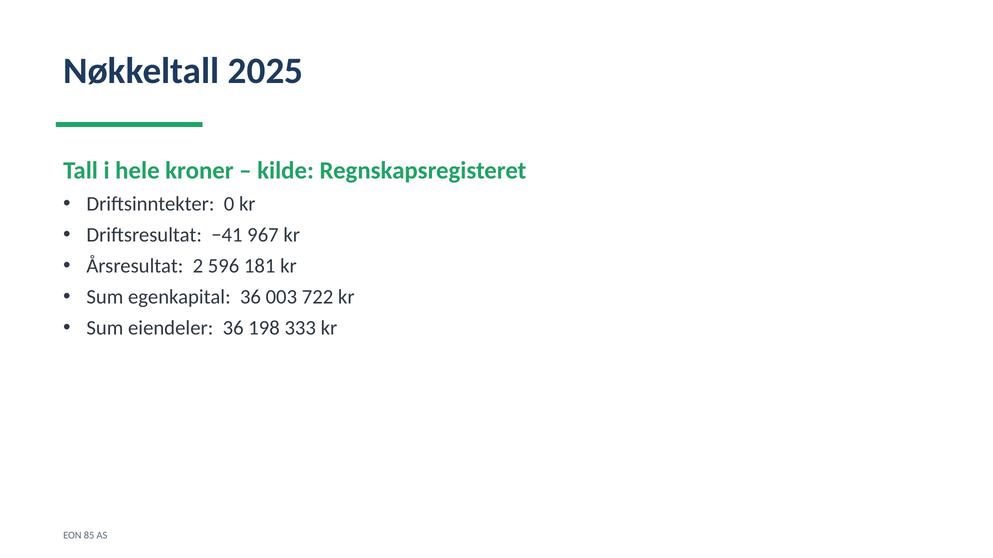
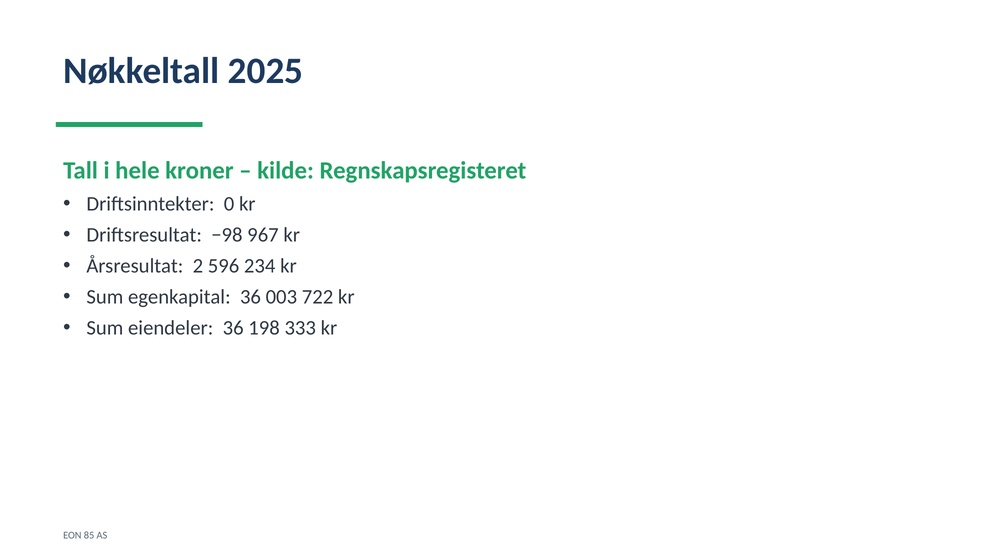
−41: −41 -> −98
181: 181 -> 234
